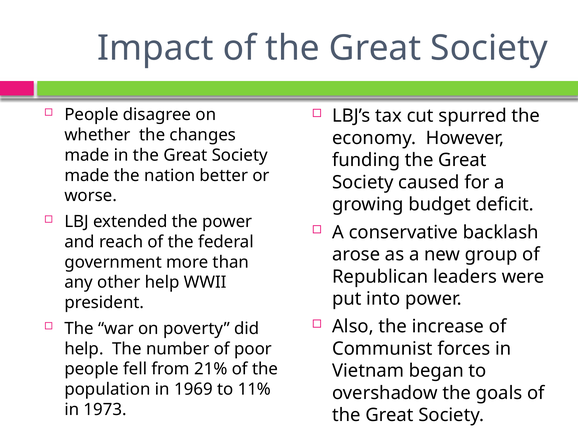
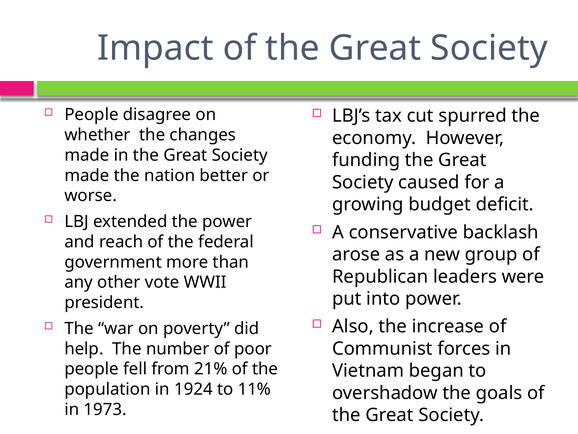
other help: help -> vote
1969: 1969 -> 1924
